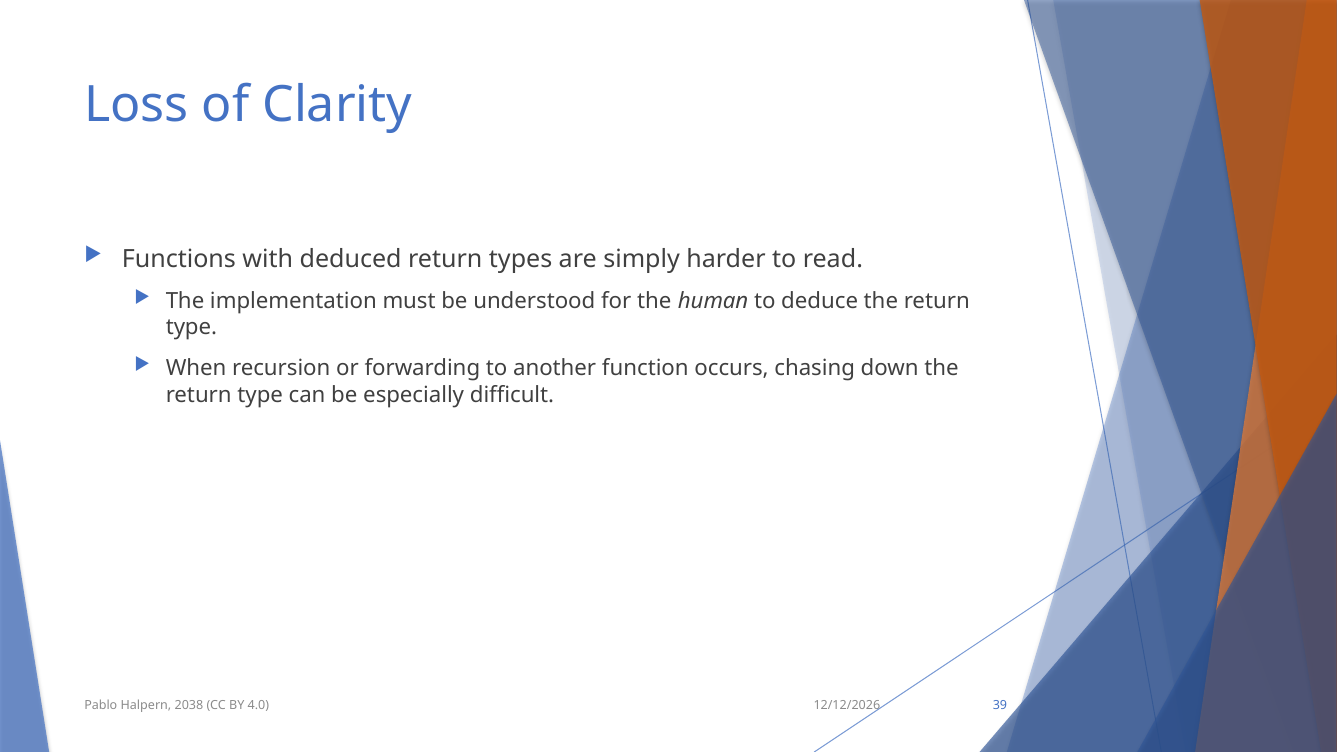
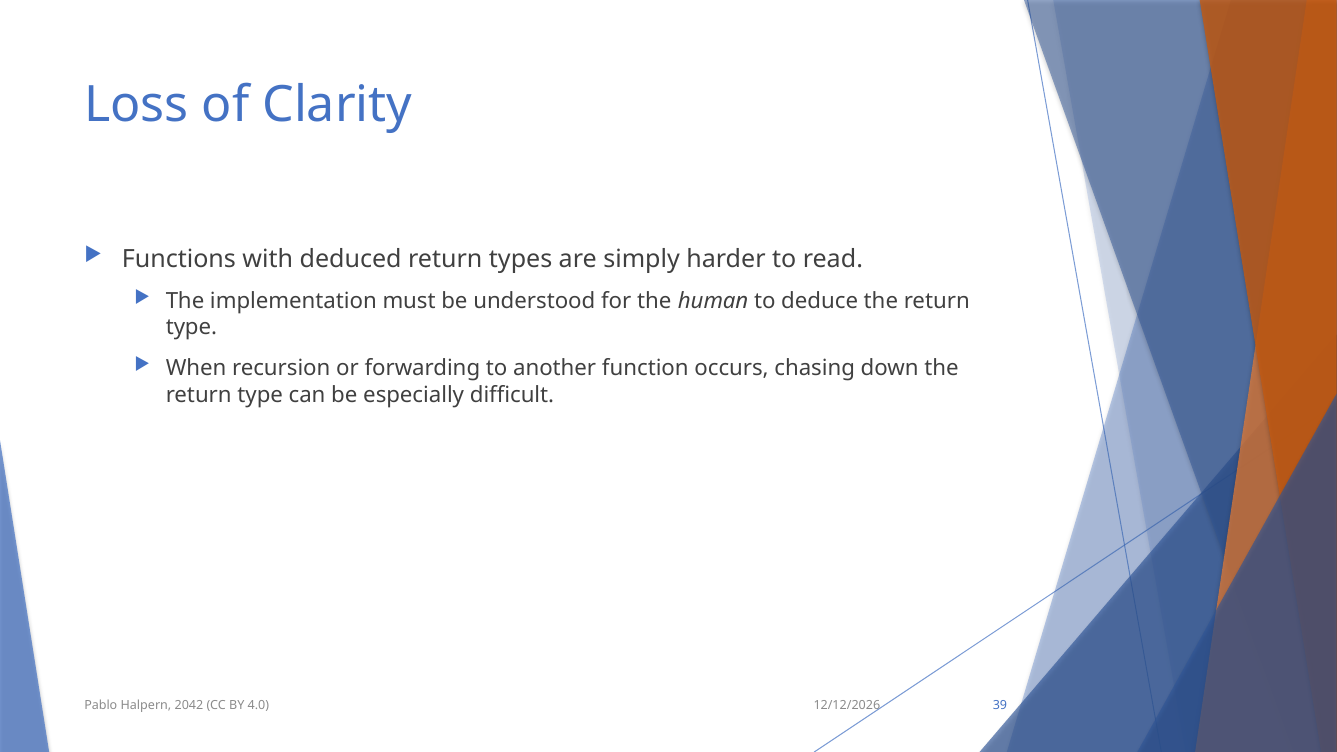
2038: 2038 -> 2042
